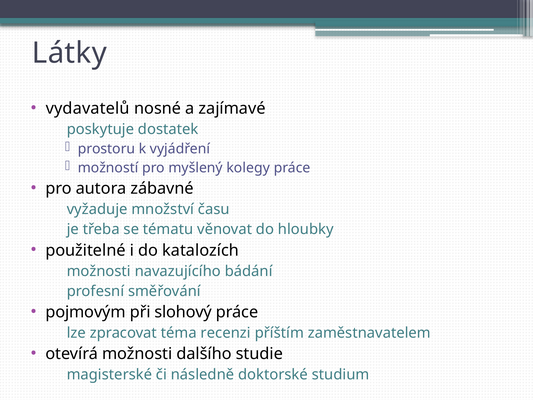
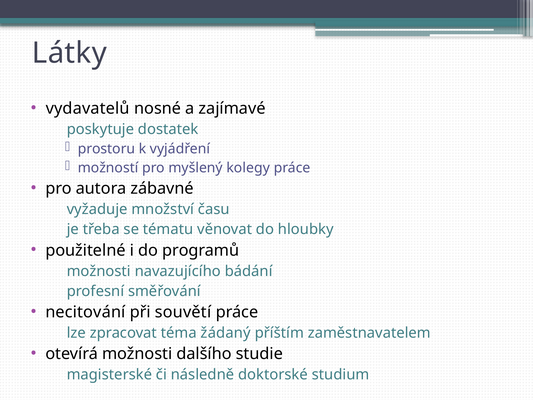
katalozích: katalozích -> programů
pojmovým: pojmovým -> necitování
slohový: slohový -> souvětí
recenzi: recenzi -> žádaný
